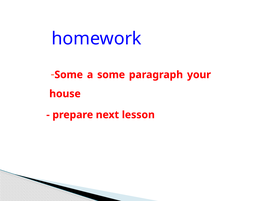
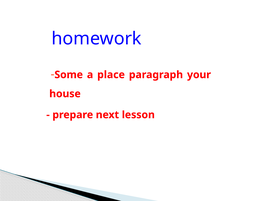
a some: some -> place
